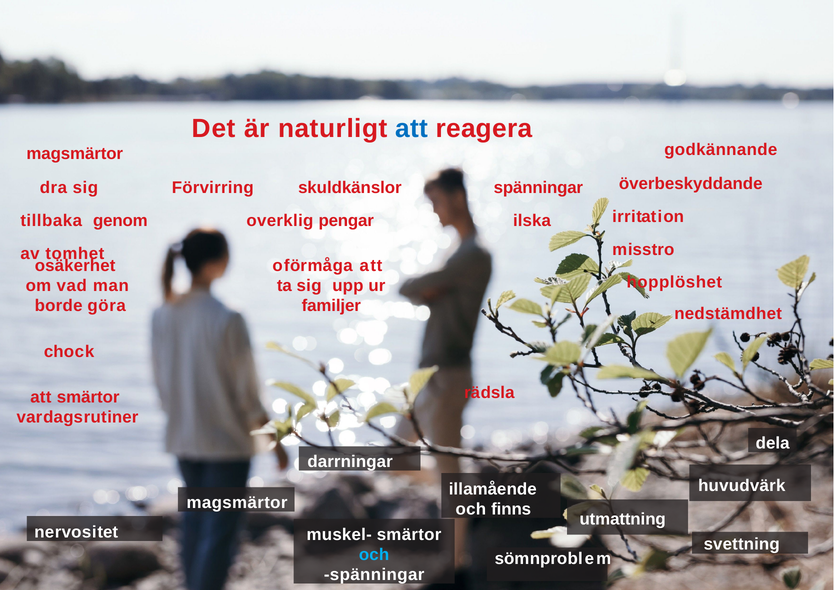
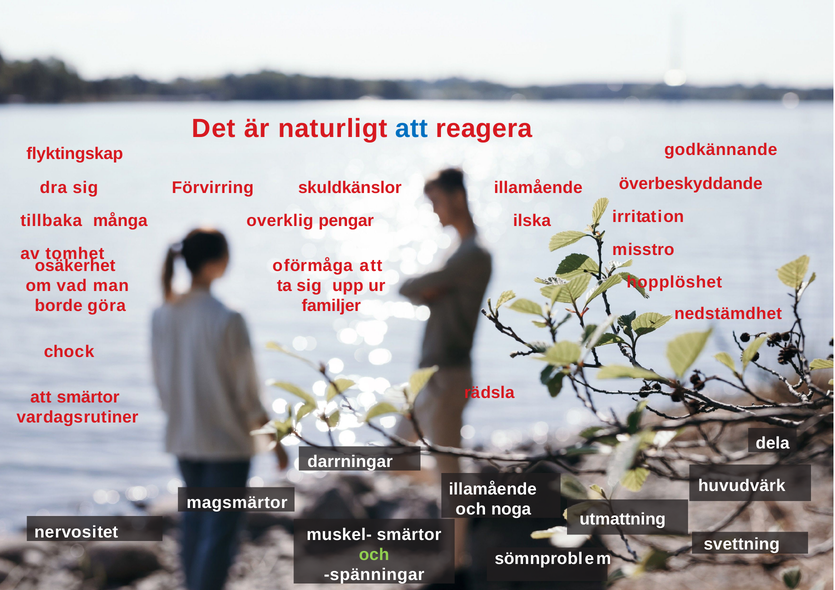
magsmärtor at (75, 154): magsmärtor -> flyktingskap
spänningar at (538, 188): spänningar -> illamående
genom: genom -> många
finns: finns -> noga
och at (374, 555) colour: light blue -> light green
